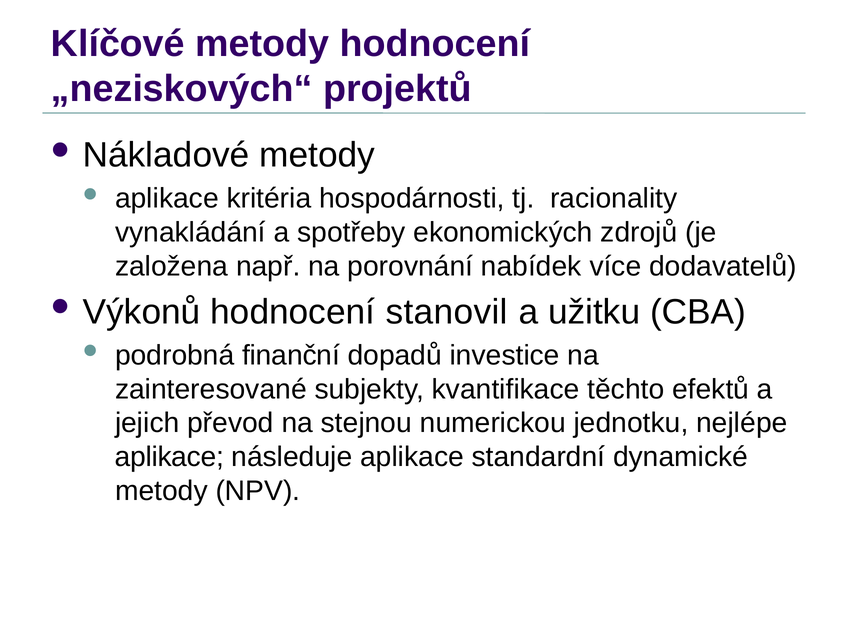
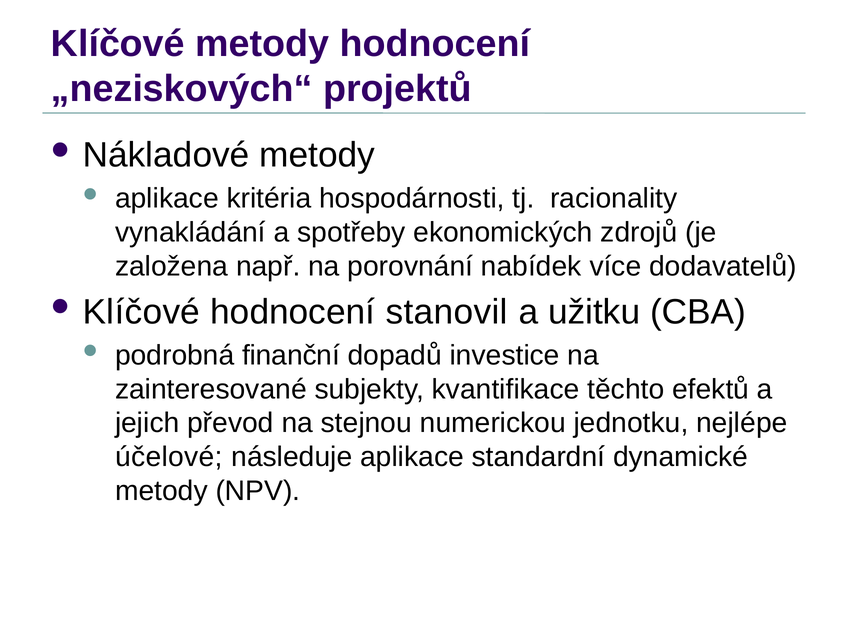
Výkonů at (142, 312): Výkonů -> Klíčové
aplikace at (169, 457): aplikace -> účelové
